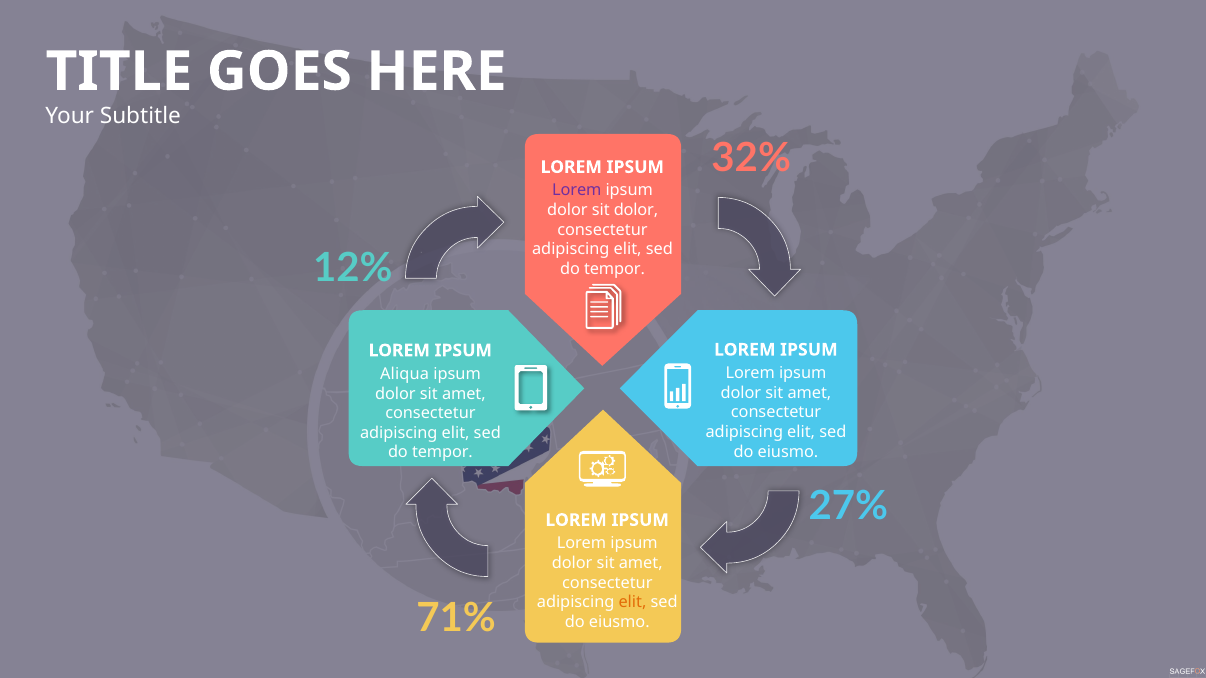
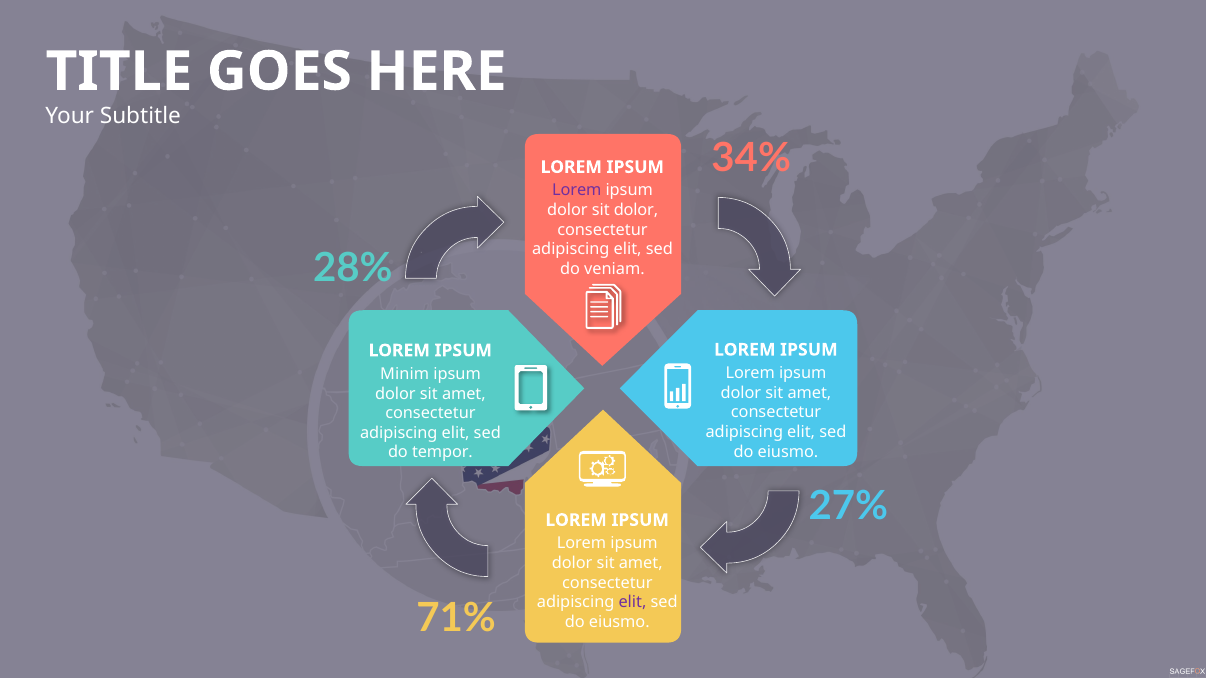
32%: 32% -> 34%
12%: 12% -> 28%
tempor at (614, 269): tempor -> veniam
Aliqua: Aliqua -> Minim
elit at (632, 603) colour: orange -> purple
